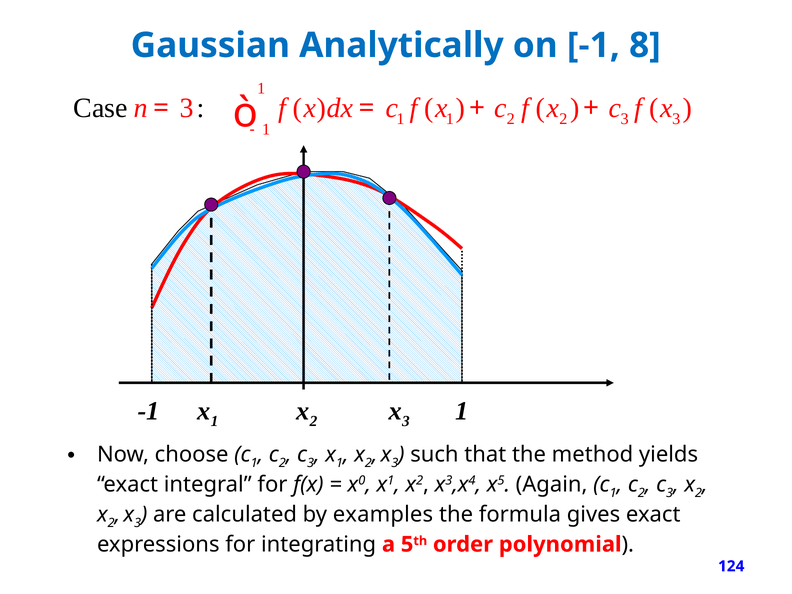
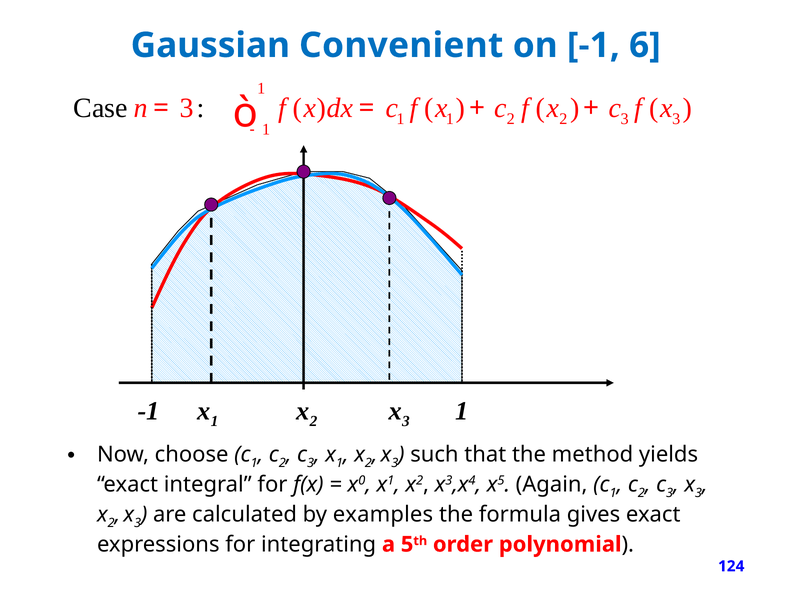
Analytically: Analytically -> Convenient
8: 8 -> 6
2 at (699, 493): 2 -> 3
